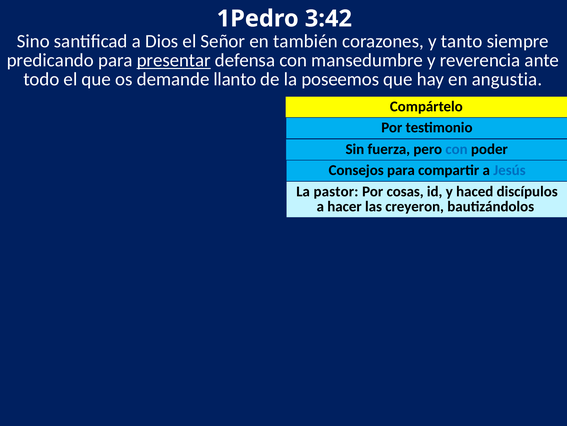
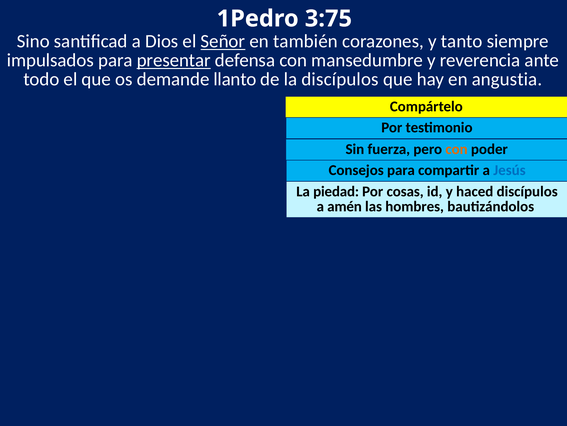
3:42: 3:42 -> 3:75
Señor underline: none -> present
predicando: predicando -> impulsados
la poseemos: poseemos -> discípulos
con at (457, 149) colour: blue -> orange
pastor: pastor -> piedad
hacer: hacer -> amén
creyeron: creyeron -> hombres
